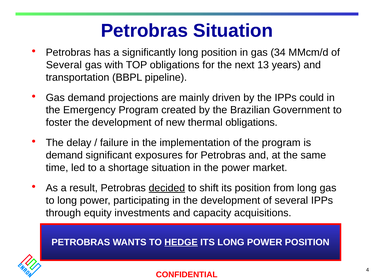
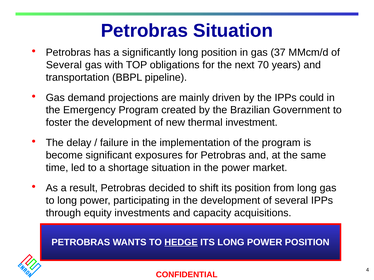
34: 34 -> 37
13: 13 -> 70
thermal obligations: obligations -> investment
demand at (64, 155): demand -> become
decided underline: present -> none
